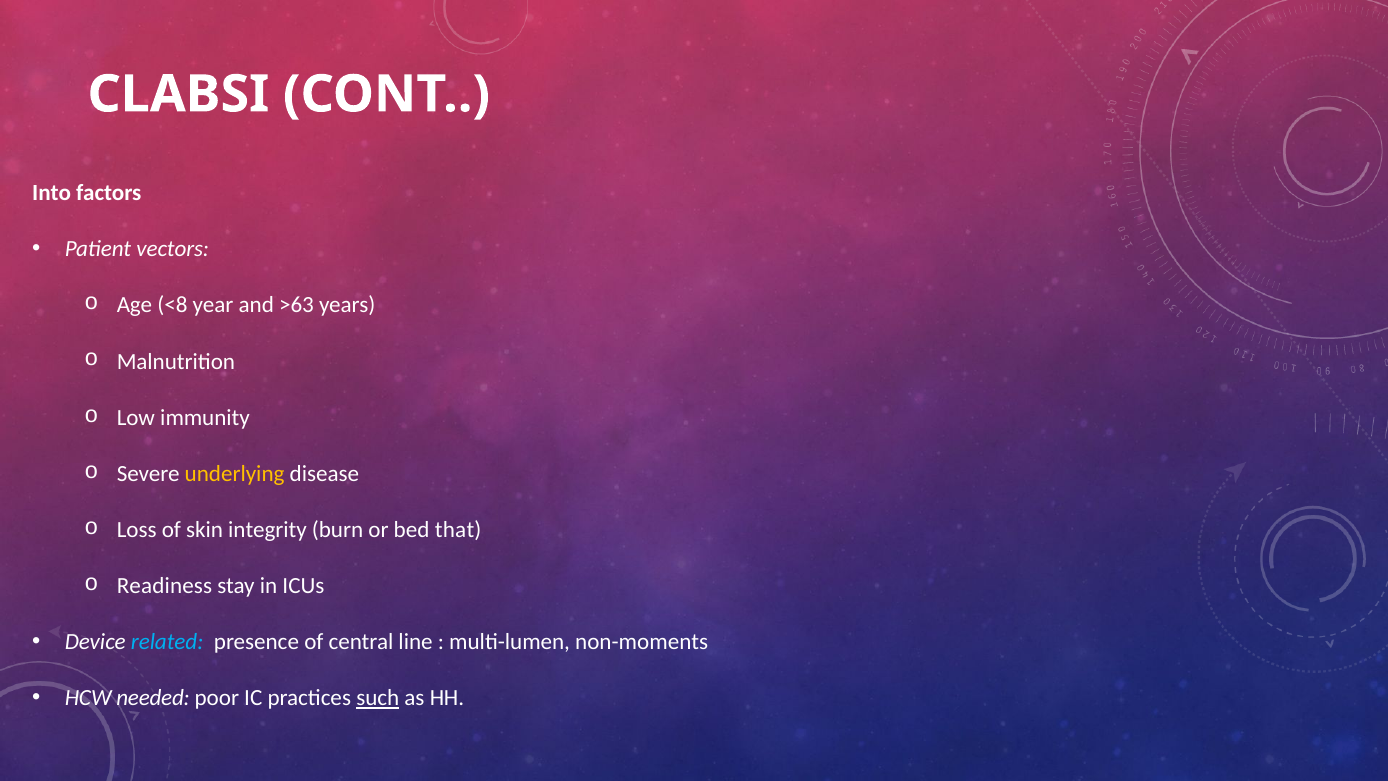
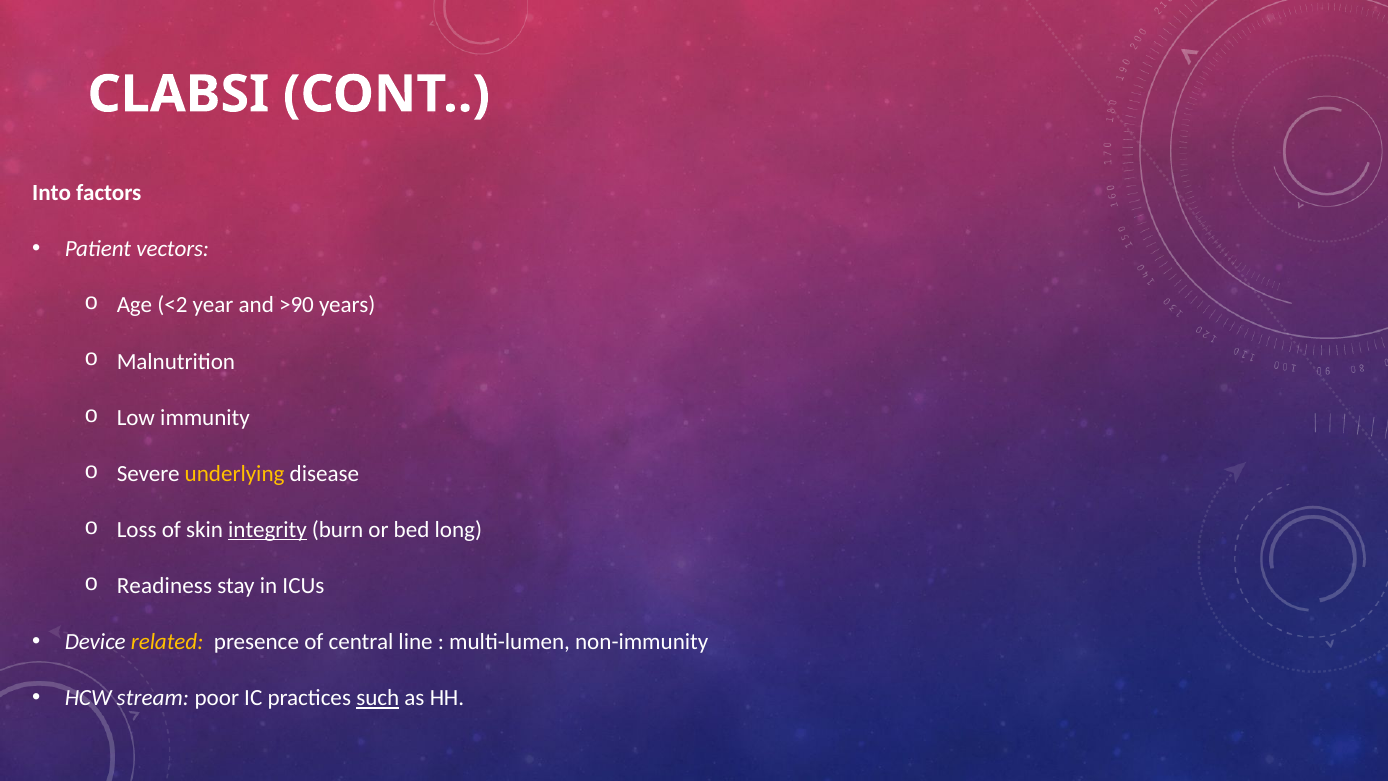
<8: <8 -> <2
>63: >63 -> >90
integrity underline: none -> present
that: that -> long
related colour: light blue -> yellow
non-moments: non-moments -> non-immunity
needed: needed -> stream
